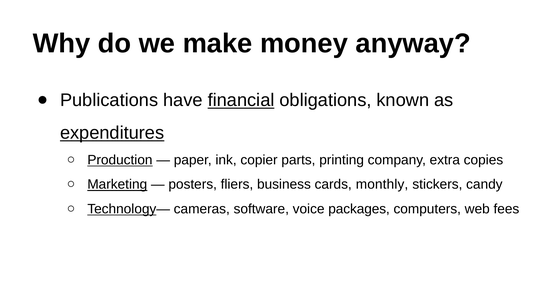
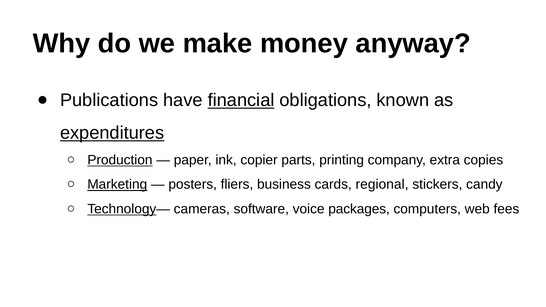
monthly: monthly -> regional
